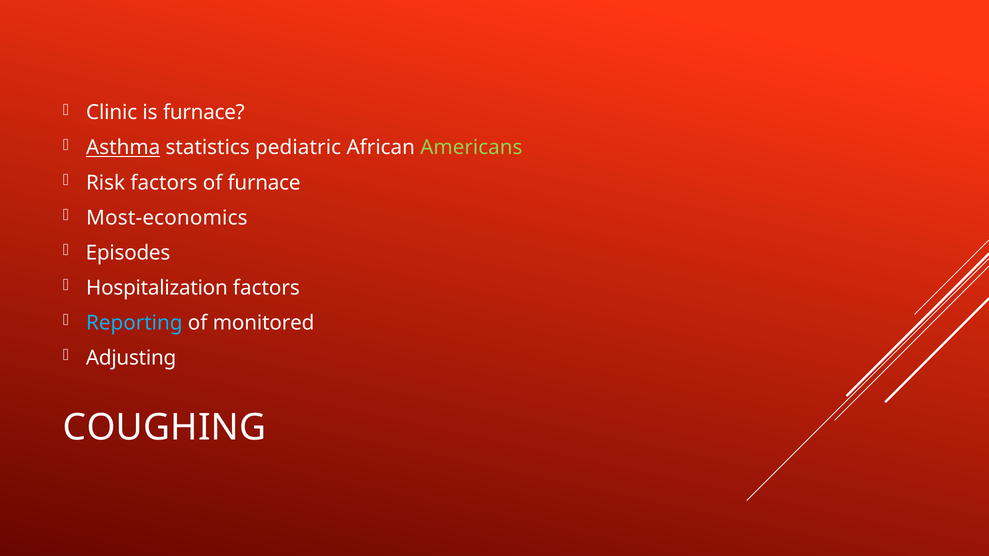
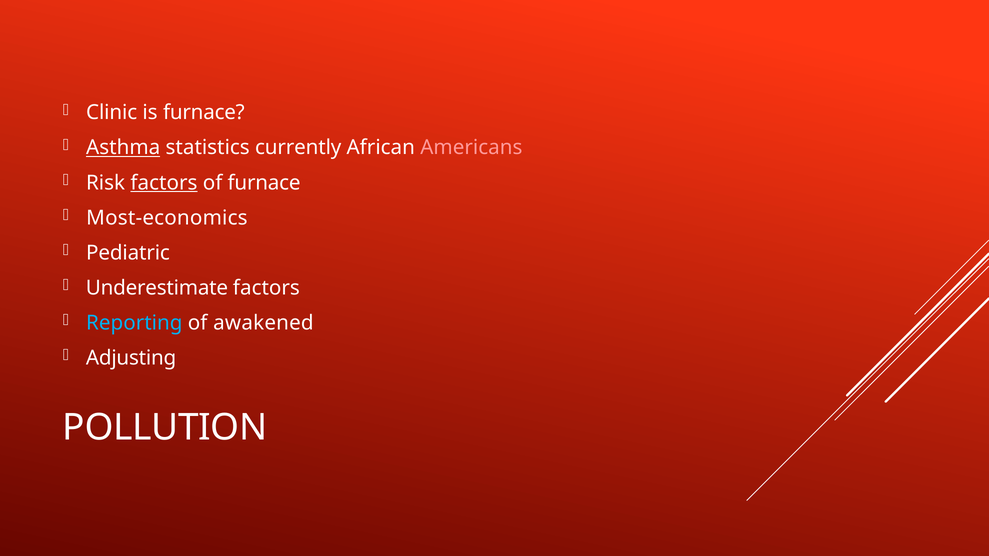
pediatric: pediatric -> currently
Americans colour: light green -> pink
factors at (164, 183) underline: none -> present
Episodes: Episodes -> Pediatric
Hospitalization: Hospitalization -> Underestimate
monitored: monitored -> awakened
COUGHING: COUGHING -> POLLUTION
